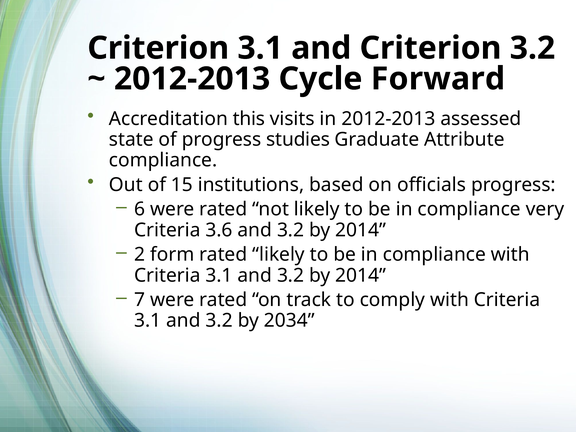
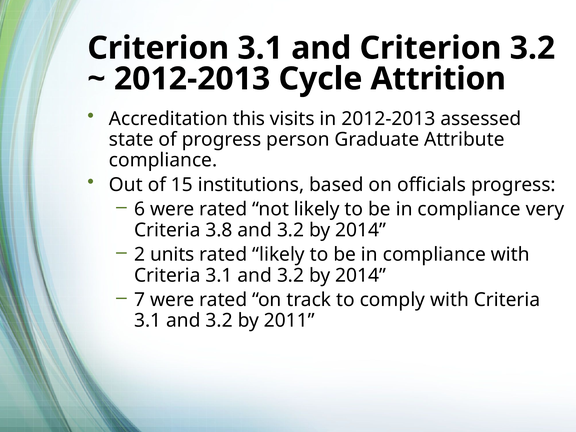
Forward: Forward -> Attrition
studies: studies -> person
3.6: 3.6 -> 3.8
form: form -> units
2034: 2034 -> 2011
